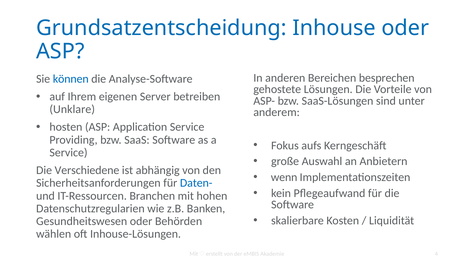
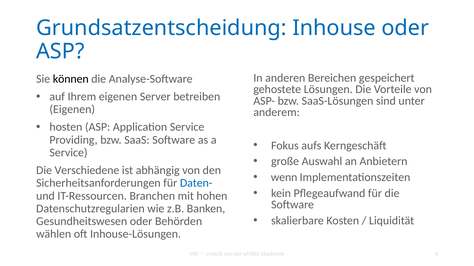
besprechen: besprechen -> gespeichert
können colour: blue -> black
Unklare at (72, 110): Unklare -> Eigenen
